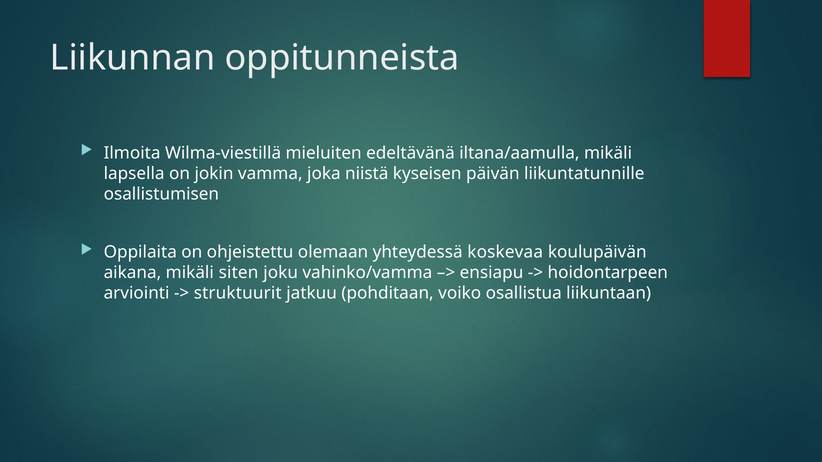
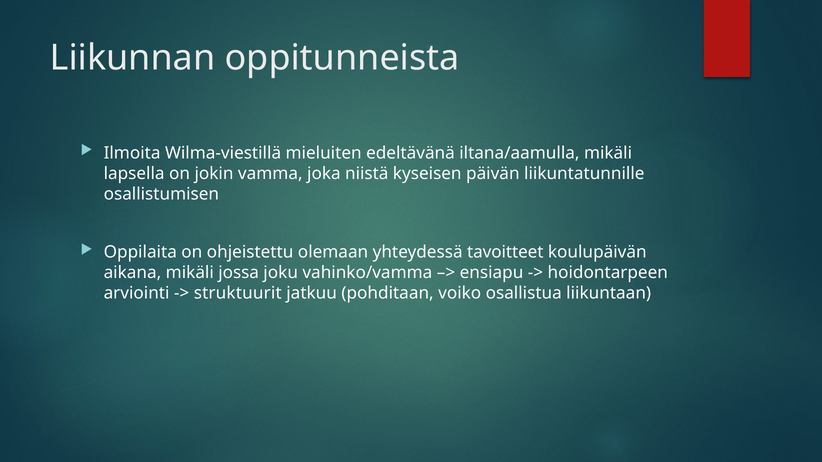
koskevaa: koskevaa -> tavoitteet
siten: siten -> jossa
